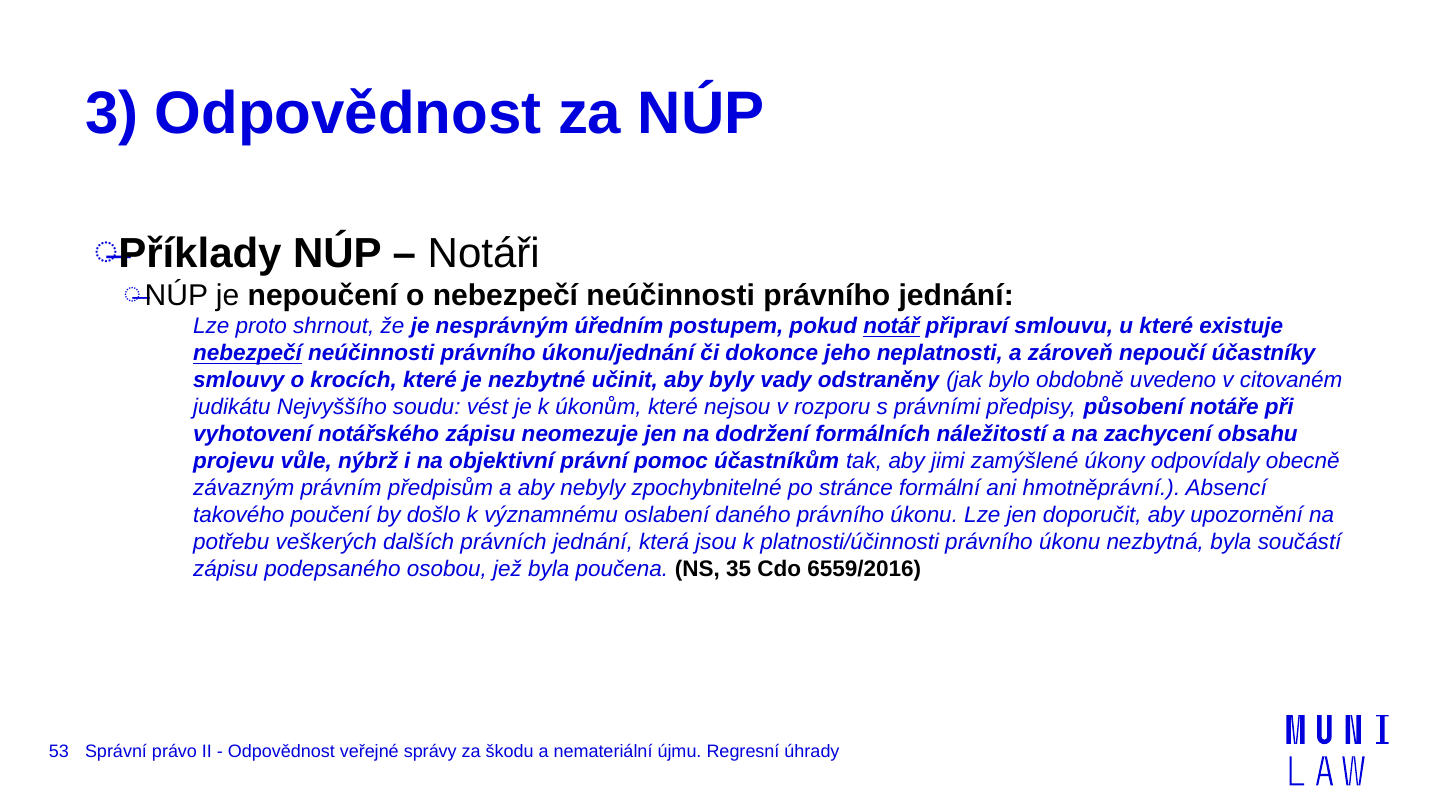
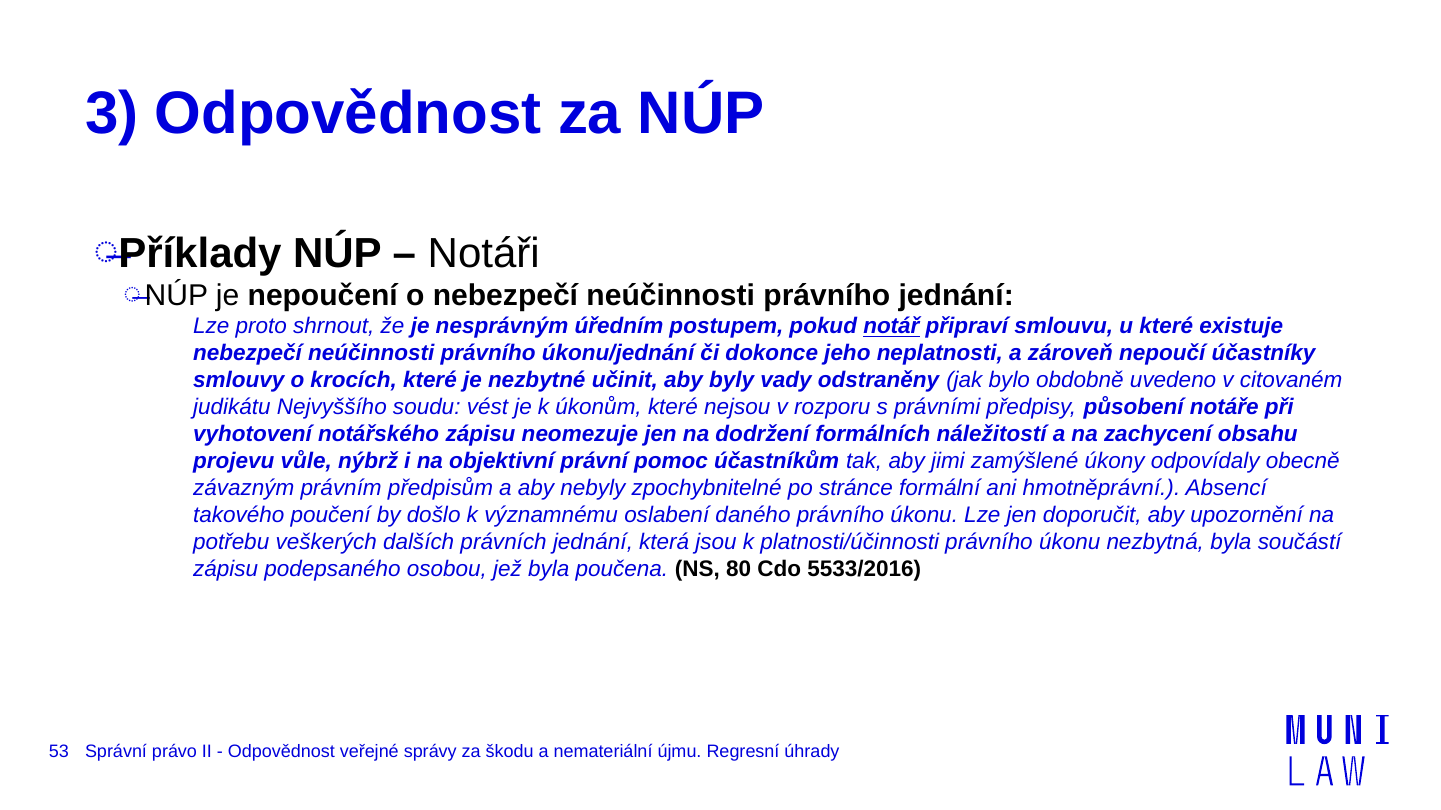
nebezpečí at (248, 354) underline: present -> none
35: 35 -> 80
6559/2016: 6559/2016 -> 5533/2016
